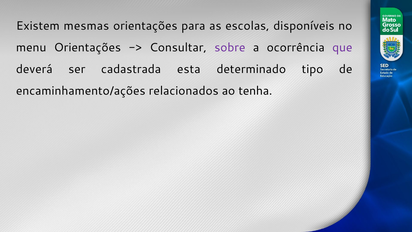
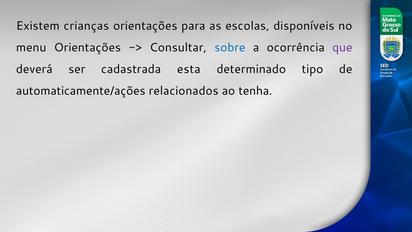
mesmas: mesmas -> crianças
sobre colour: purple -> blue
encaminhamento/ações: encaminhamento/ações -> automaticamente/ações
